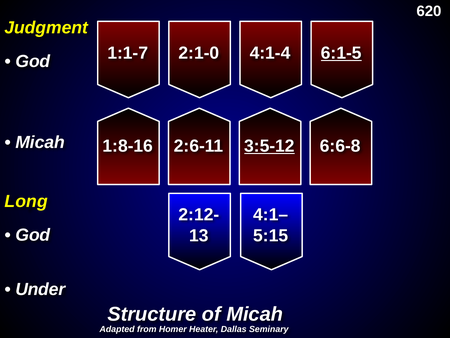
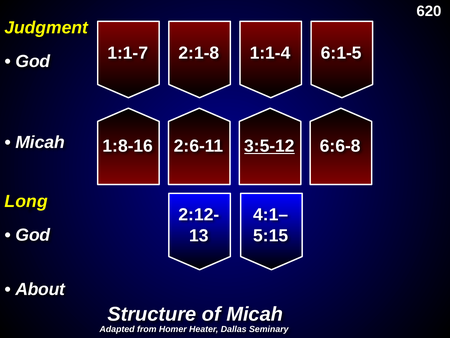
2:1-0: 2:1-0 -> 2:1-8
4:1-4: 4:1-4 -> 1:1-4
6:1-5 underline: present -> none
Under: Under -> About
